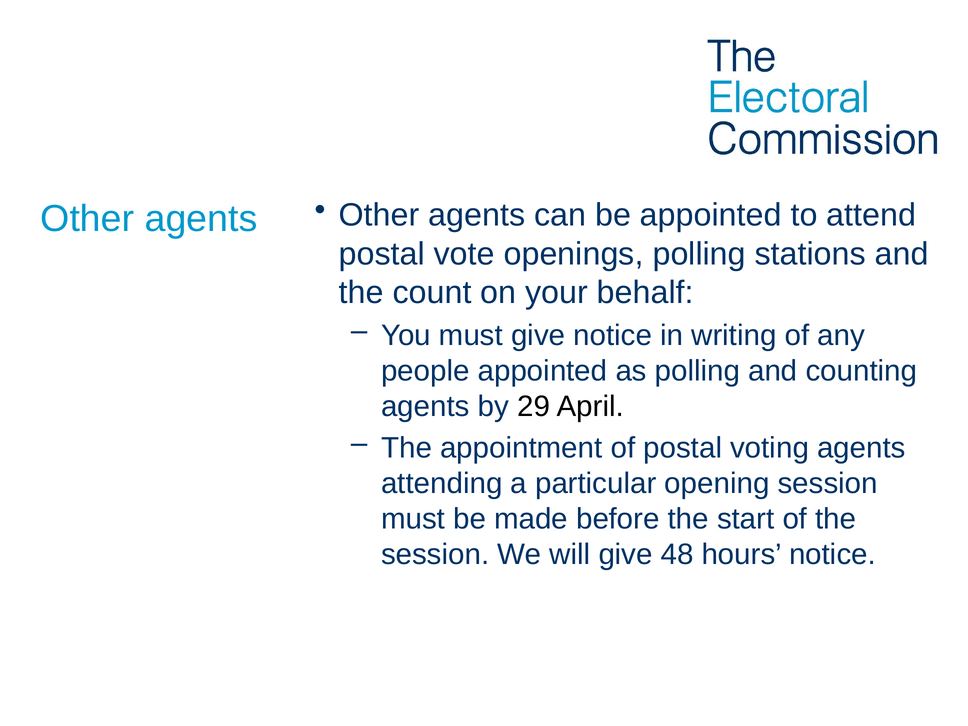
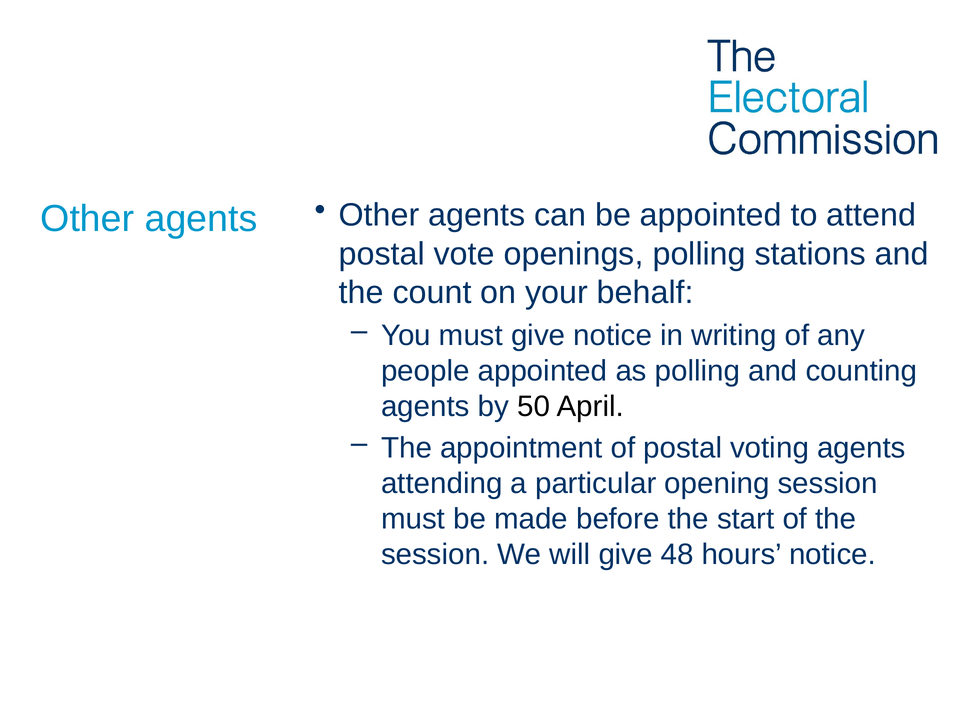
29: 29 -> 50
